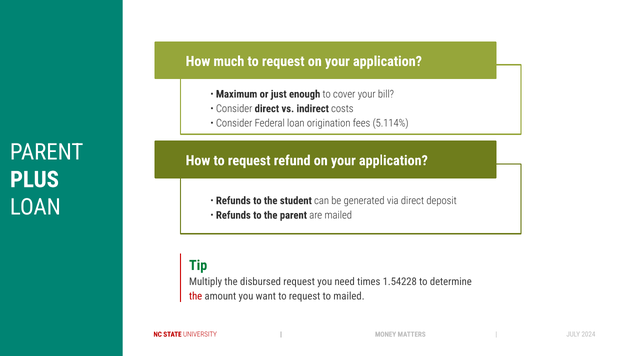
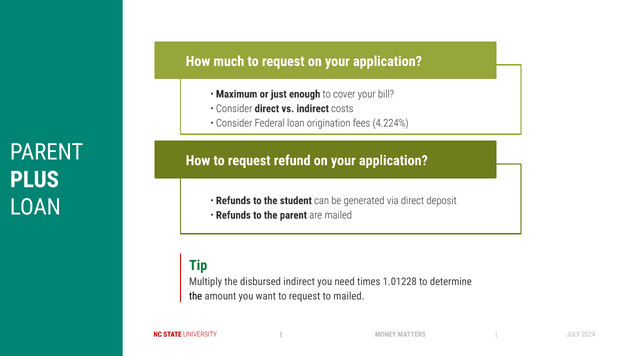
5.114%: 5.114% -> 4.224%
disbursed request: request -> indirect
1.54228: 1.54228 -> 1.01228
the at (196, 296) colour: red -> black
